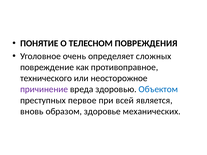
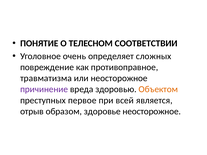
ПОВРЕЖДЕНИЯ: ПОВРЕЖДЕНИЯ -> СООТВЕТСТВИИ
технического: технического -> травматизма
Объектом colour: blue -> orange
вновь: вновь -> отрыв
здоровье механических: механических -> неосторожное
